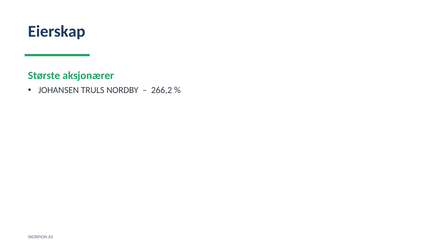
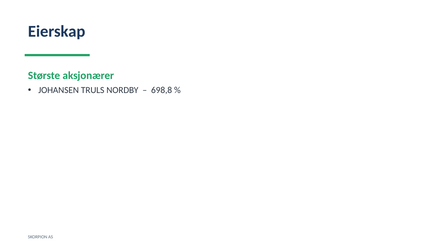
266,2: 266,2 -> 698,8
